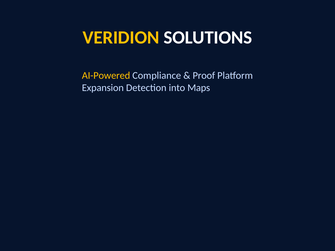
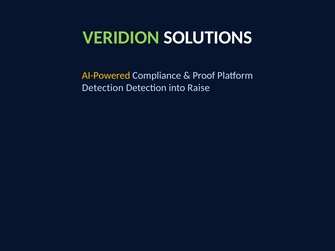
VERIDION colour: yellow -> light green
Expansion at (103, 88): Expansion -> Detection
Maps: Maps -> Raise
